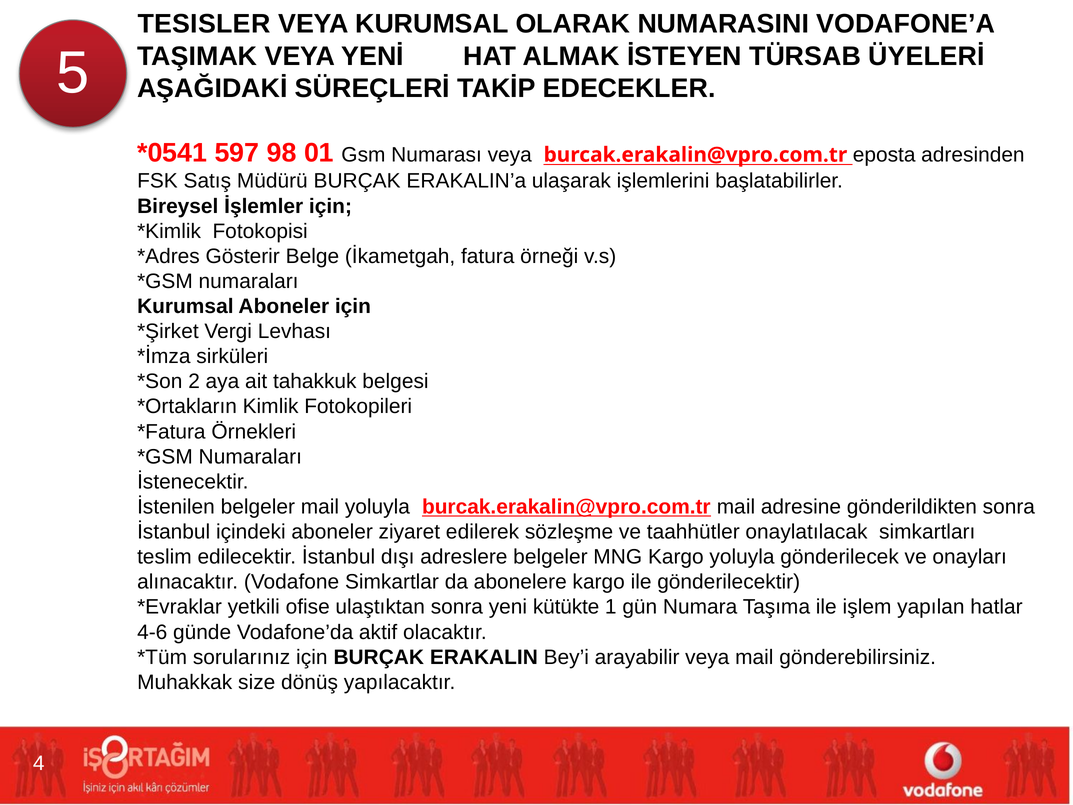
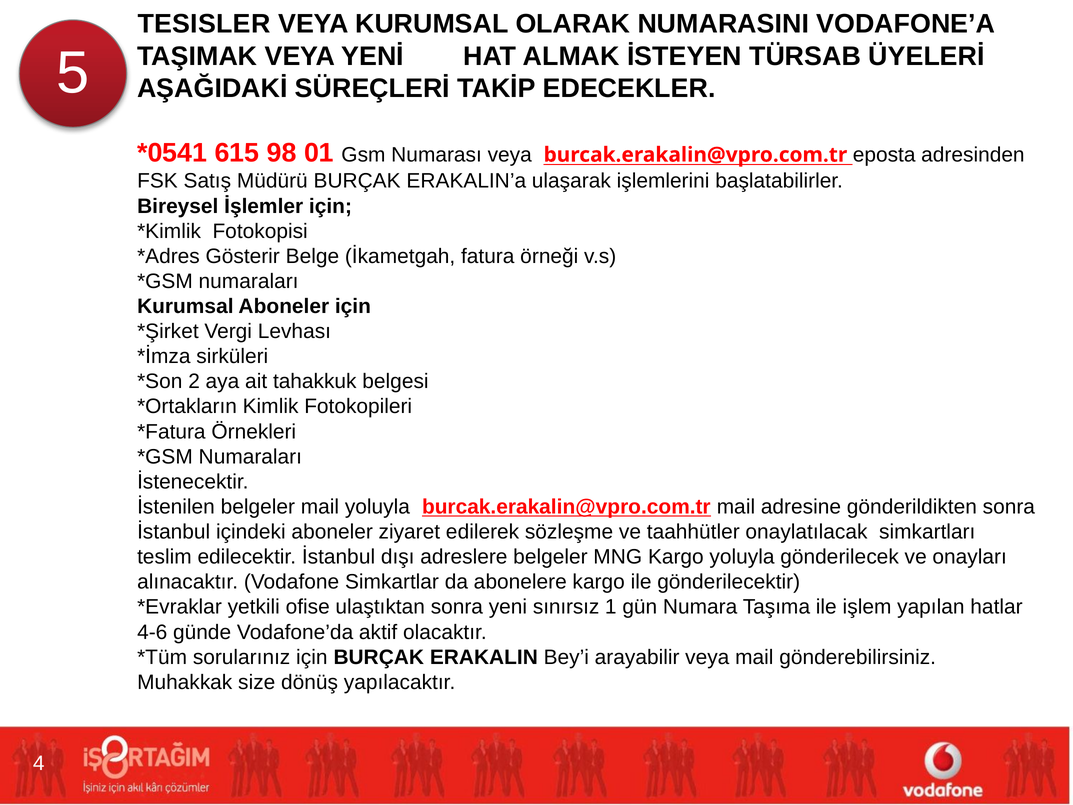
597: 597 -> 615
kütükte: kütükte -> sınırsız
